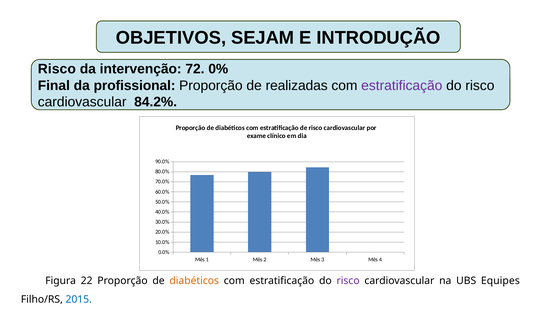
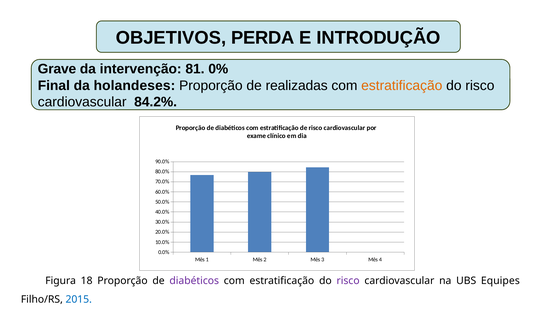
SEJAM: SEJAM -> PERDA
Risco at (57, 69): Risco -> Grave
72: 72 -> 81
profissional: profissional -> holandeses
estratificação at (402, 86) colour: purple -> orange
22: 22 -> 18
diabéticos at (194, 281) colour: orange -> purple
